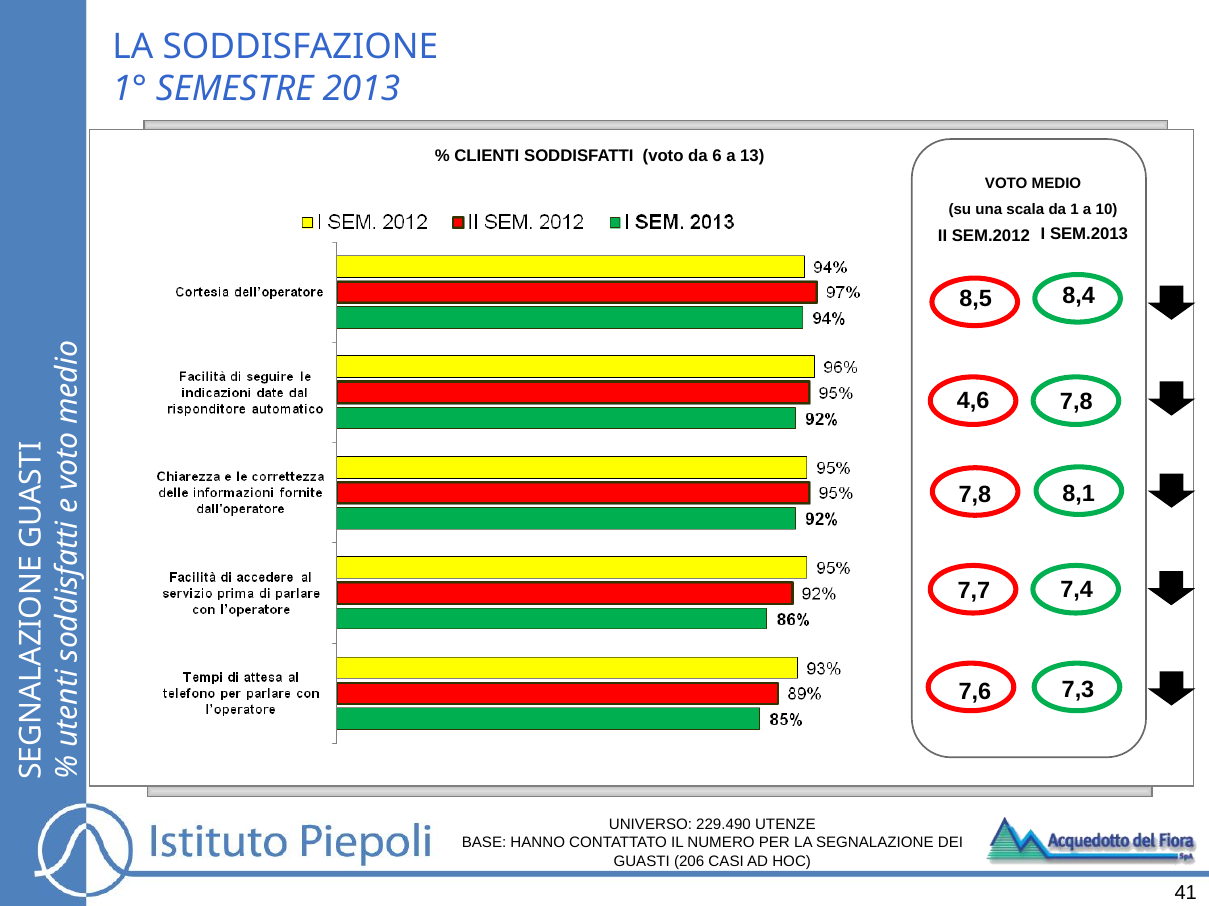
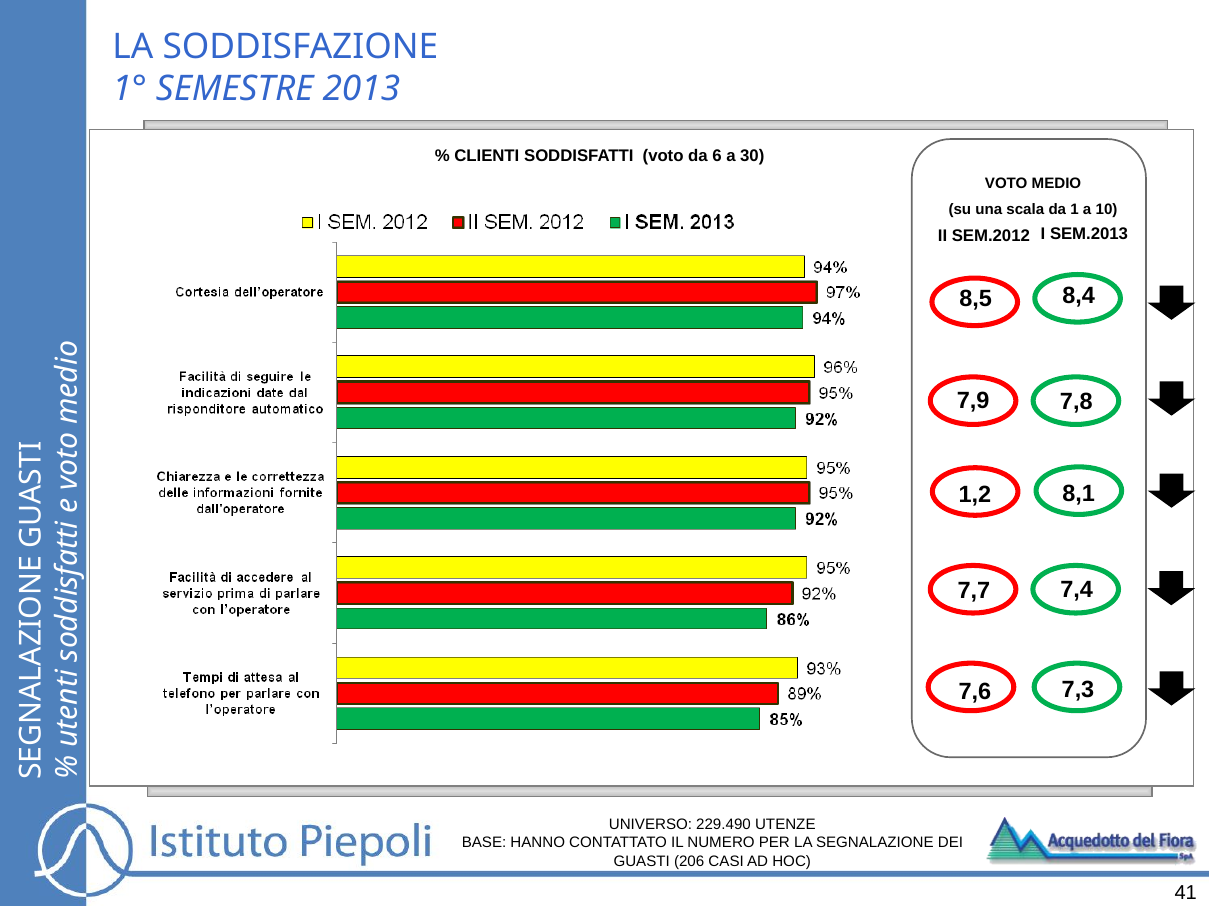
13: 13 -> 30
4,6: 4,6 -> 7,9
7,8 at (975, 495): 7,8 -> 1,2
